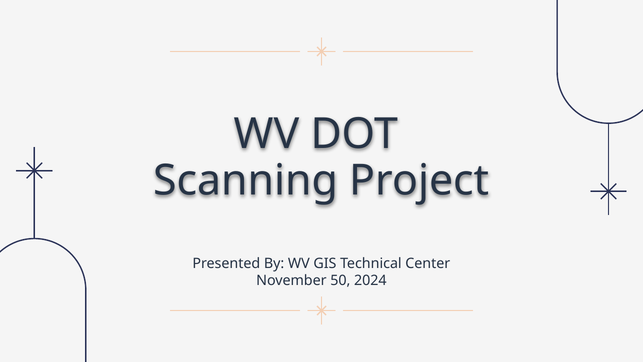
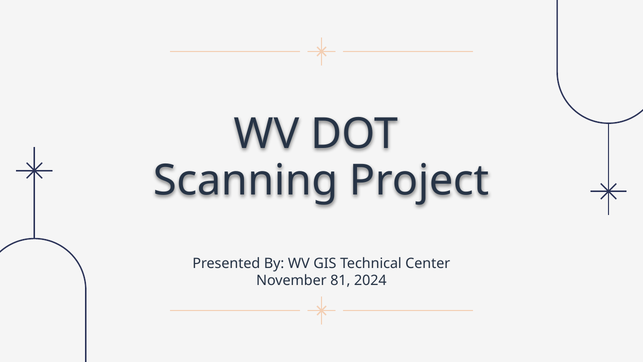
50: 50 -> 81
